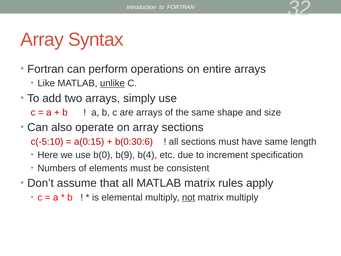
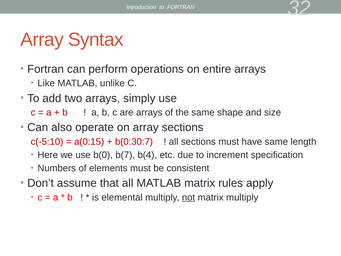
unlike underline: present -> none
b(0:30:6: b(0:30:6 -> b(0:30:7
b(9: b(9 -> b(7
